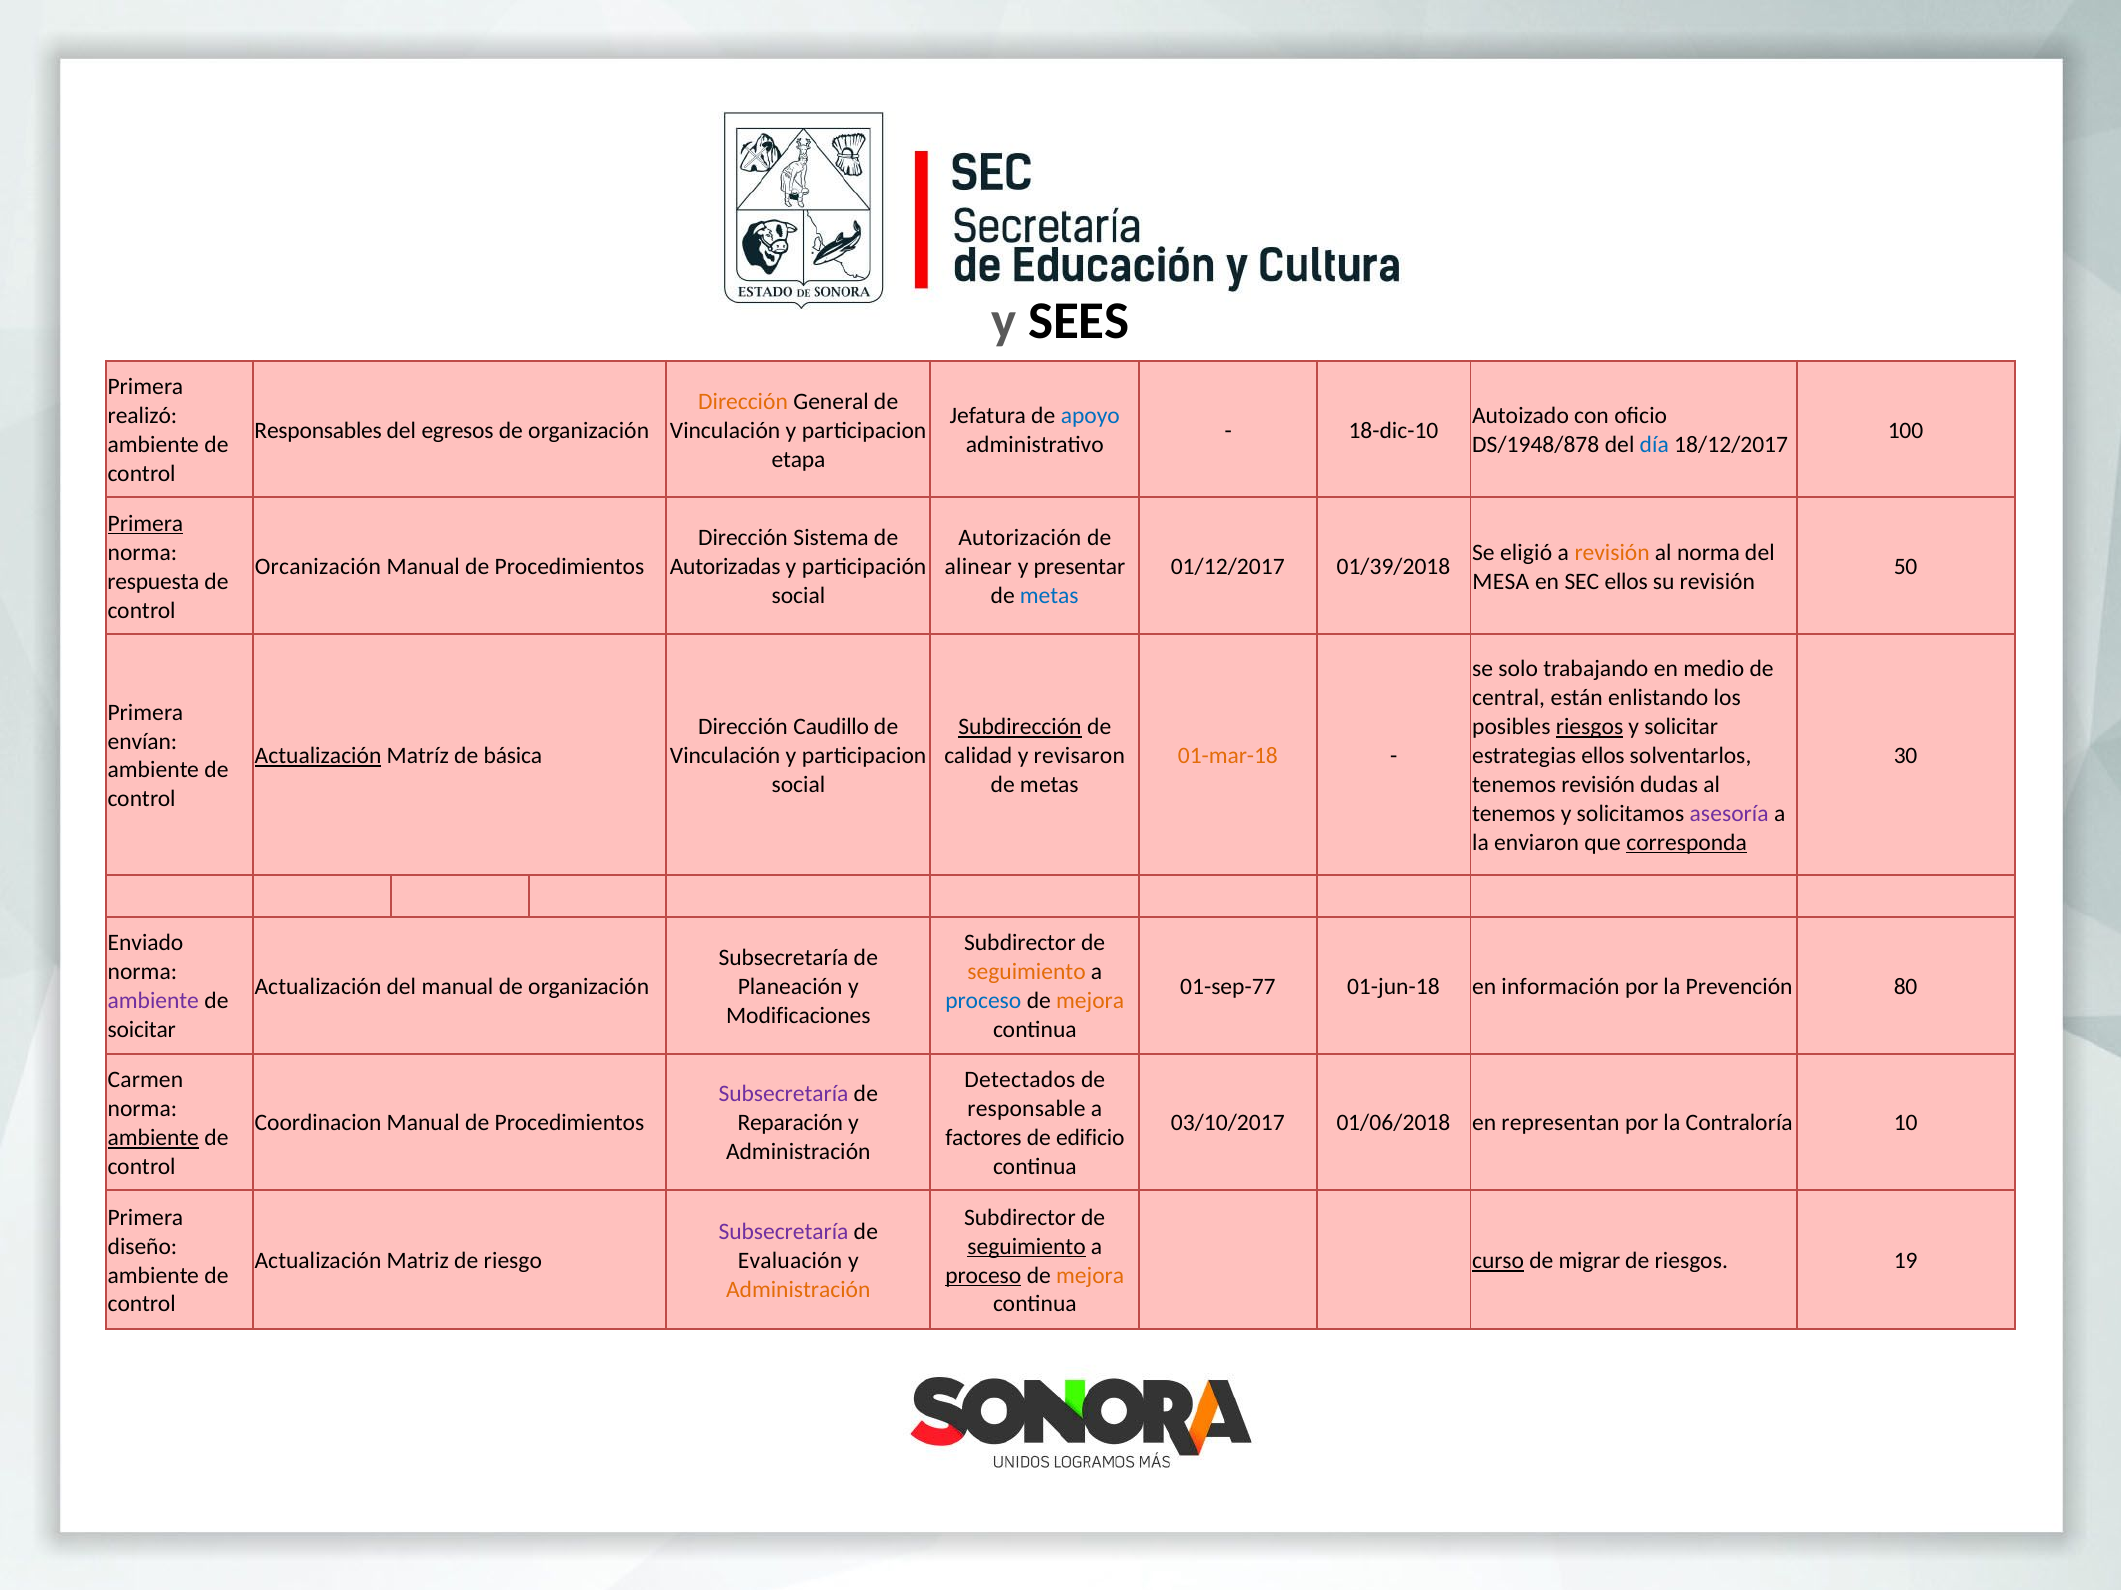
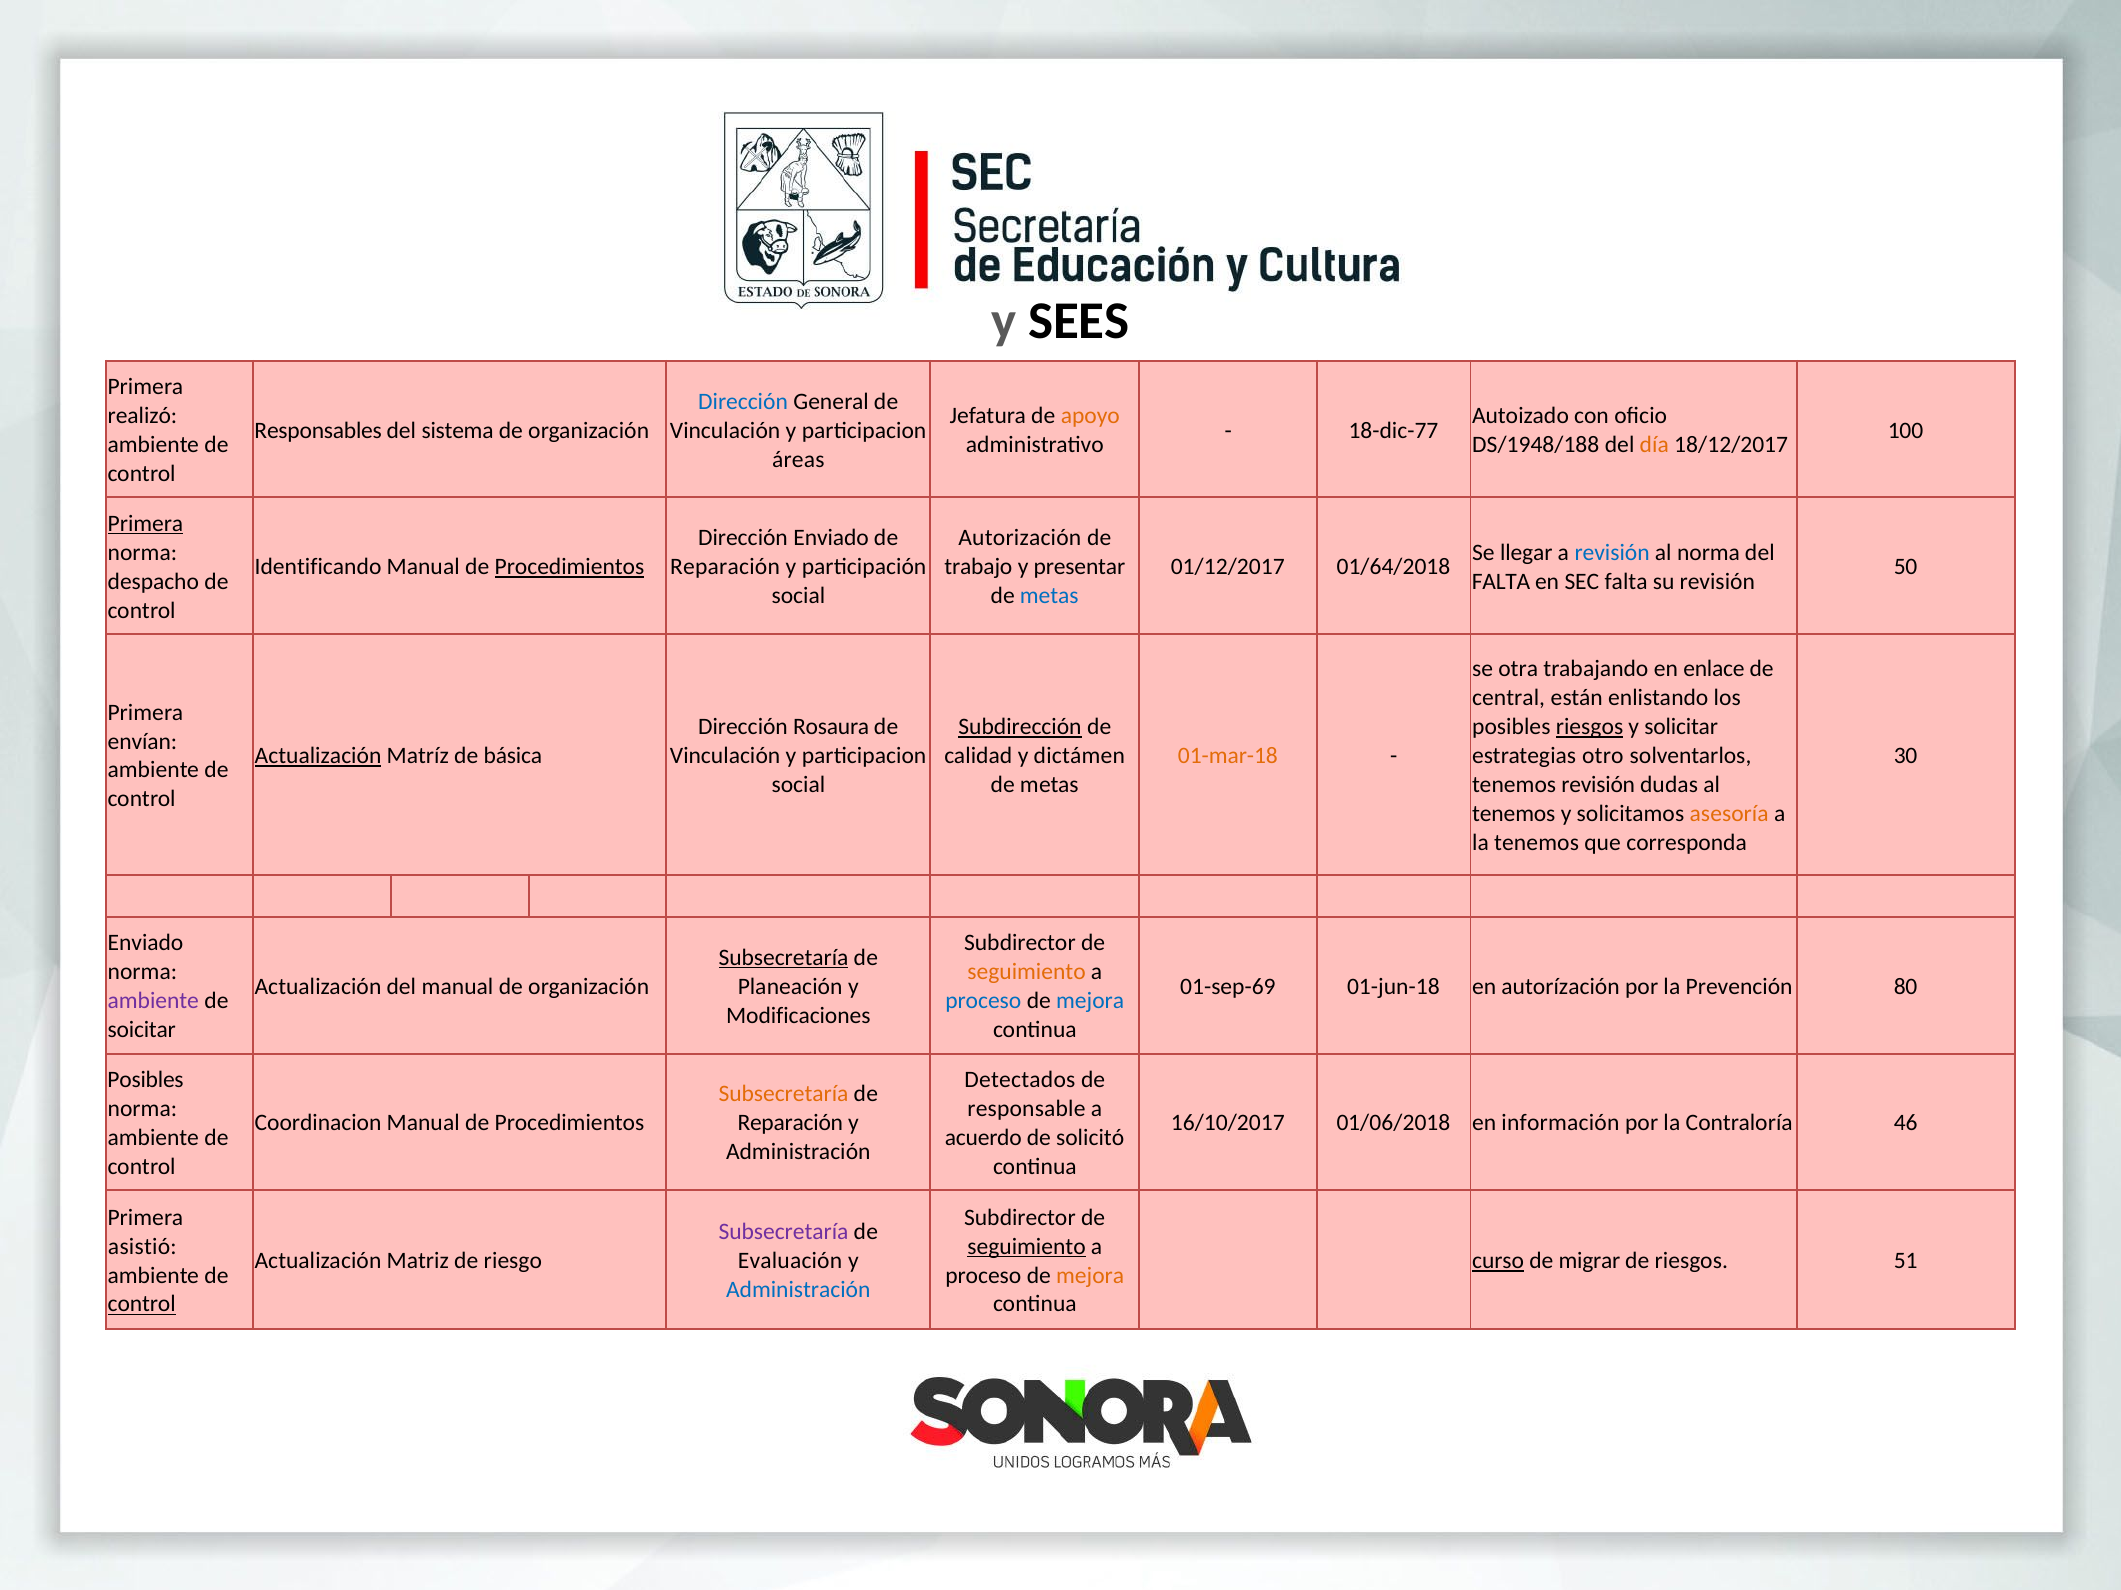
Dirección at (743, 402) colour: orange -> blue
apoyo colour: blue -> orange
egresos: egresos -> sistema
18-dic-10: 18-dic-10 -> 18-dic-77
DS/1948/878: DS/1948/878 -> DS/1948/188
día colour: blue -> orange
etapa: etapa -> áreas
Dirección Sistema: Sistema -> Enviado
eligió: eligió -> llegar
revisión at (1612, 553) colour: orange -> blue
Orcanización: Orcanización -> Identificando
Procedimientos at (570, 567) underline: none -> present
Autorizadas at (725, 567): Autorizadas -> Reparación
alinear: alinear -> trabajo
01/39/2018: 01/39/2018 -> 01/64/2018
respuesta: respuesta -> despacho
MESA at (1501, 582): MESA -> FALTA
SEC ellos: ellos -> falta
solo: solo -> otra
medio: medio -> enlace
Caudillo: Caudillo -> Rosaura
revisaron: revisaron -> dictámen
estrategias ellos: ellos -> otro
asesoría colour: purple -> orange
la enviaron: enviaron -> tenemos
corresponda underline: present -> none
Subsecretaría at (783, 958) underline: none -> present
01-sep-77: 01-sep-77 -> 01-sep-69
información: información -> autorízación
mejora at (1090, 1002) colour: orange -> blue
Carmen at (145, 1080): Carmen -> Posibles
Subsecretaría at (783, 1095) colour: purple -> orange
03/10/2017: 03/10/2017 -> 16/10/2017
representan: representan -> información
10: 10 -> 46
ambiente at (153, 1138) underline: present -> none
factores: factores -> acuerdo
edificio: edificio -> solicitó
diseño: diseño -> asistió
19: 19 -> 51
proceso at (983, 1276) underline: present -> none
Administración at (798, 1290) colour: orange -> blue
control at (142, 1305) underline: none -> present
